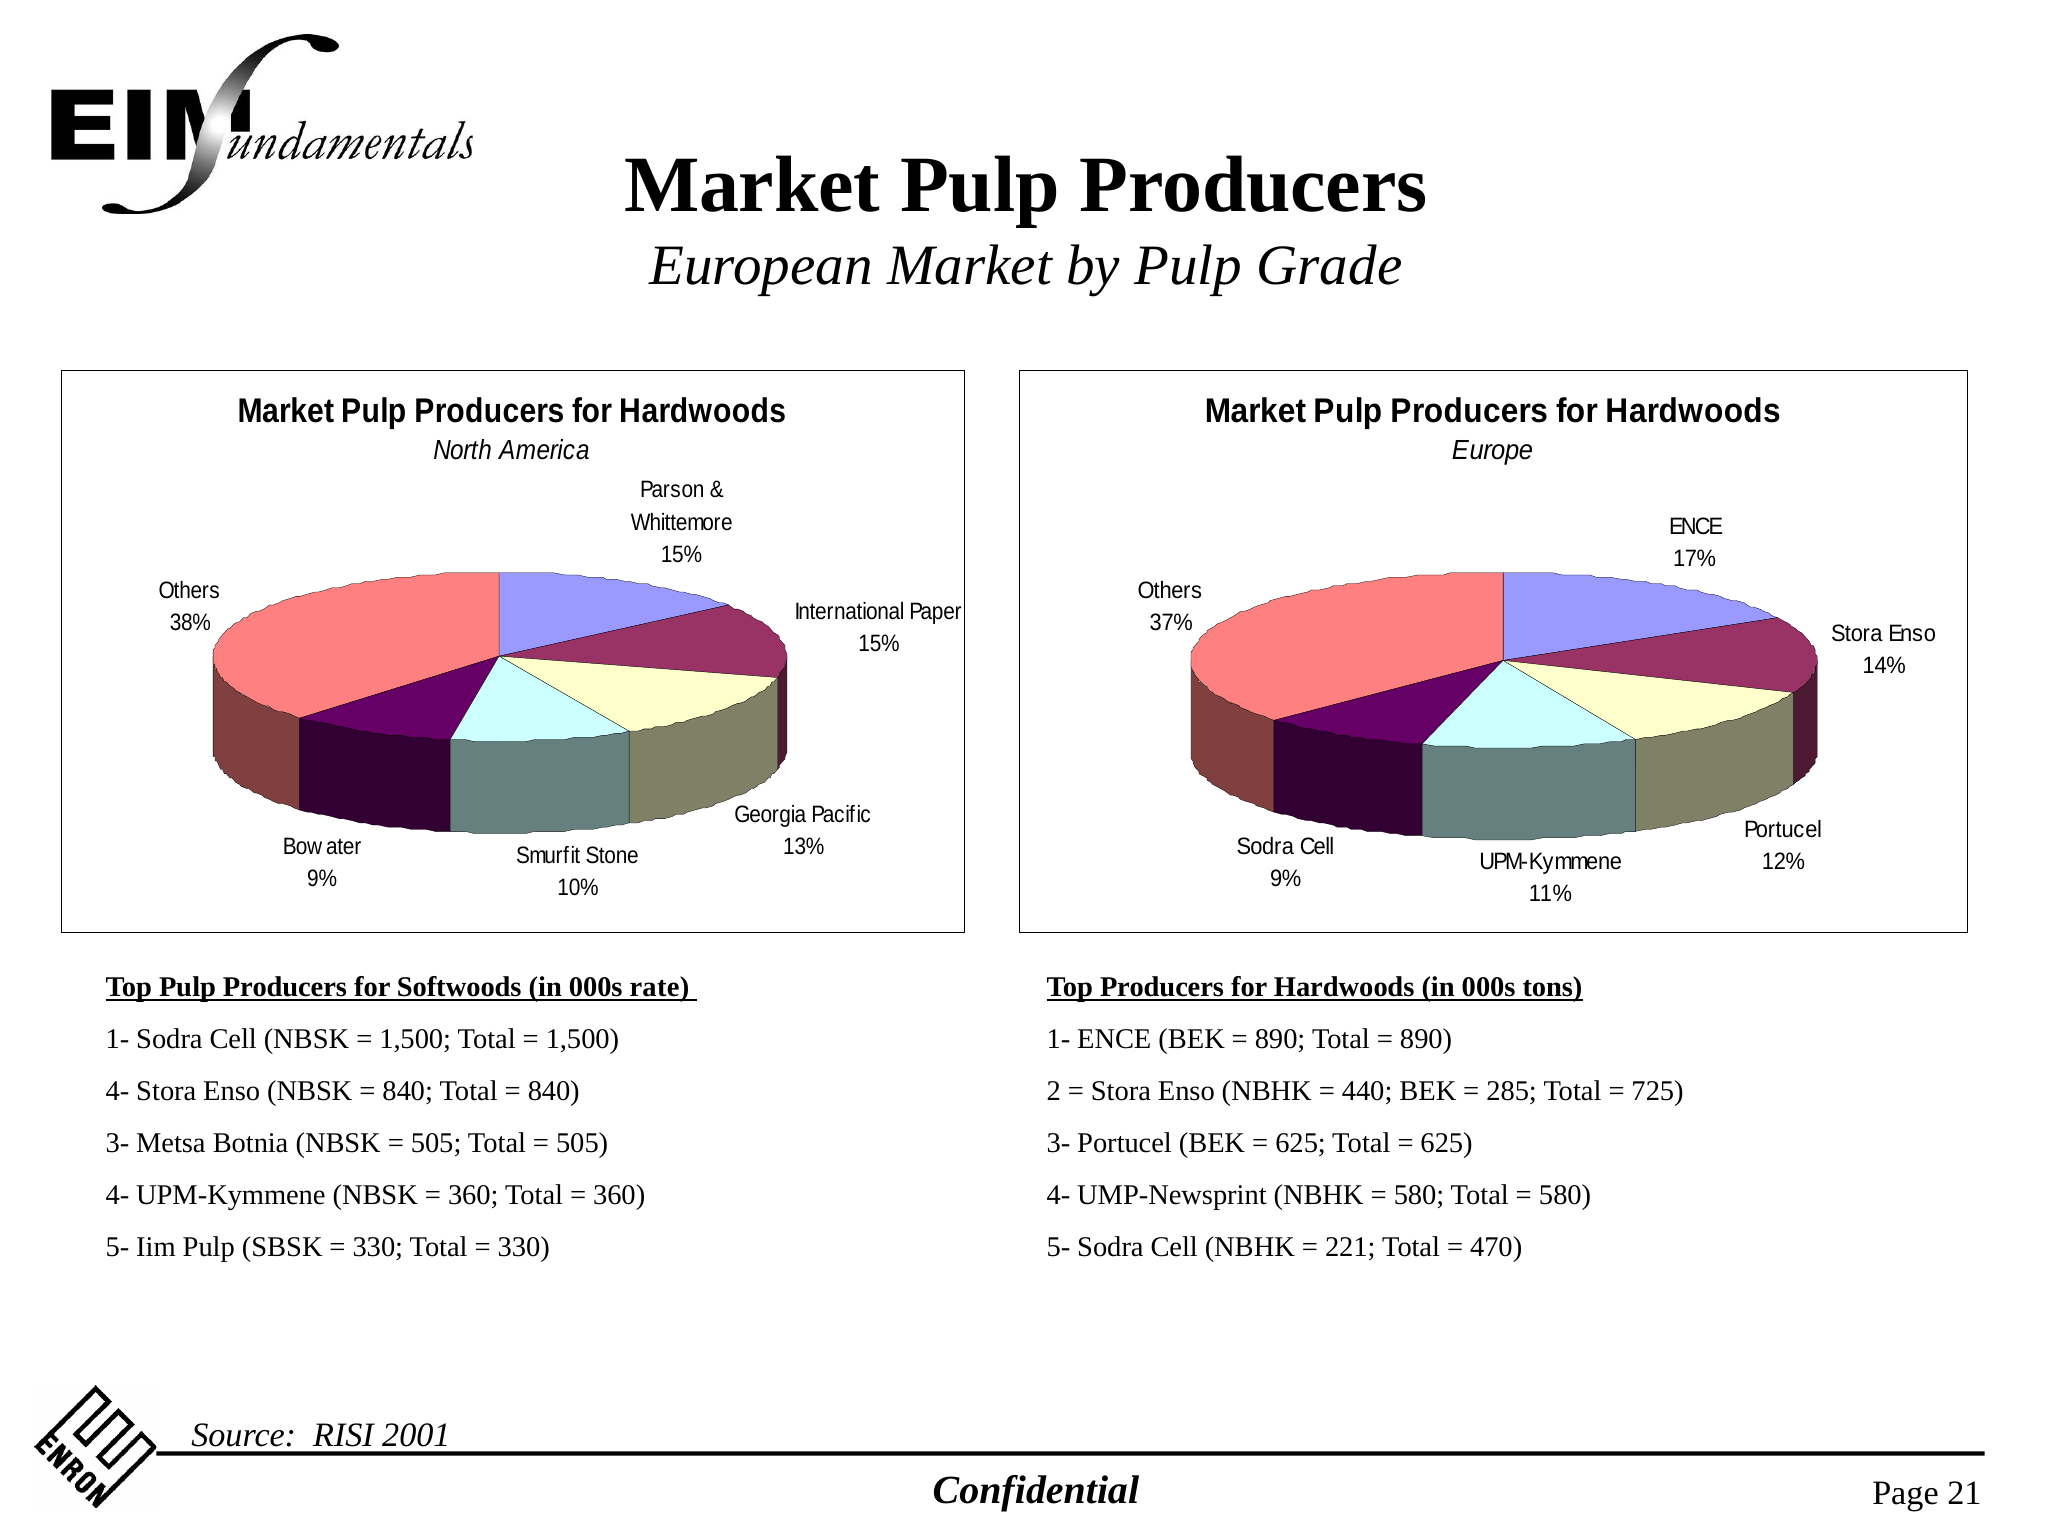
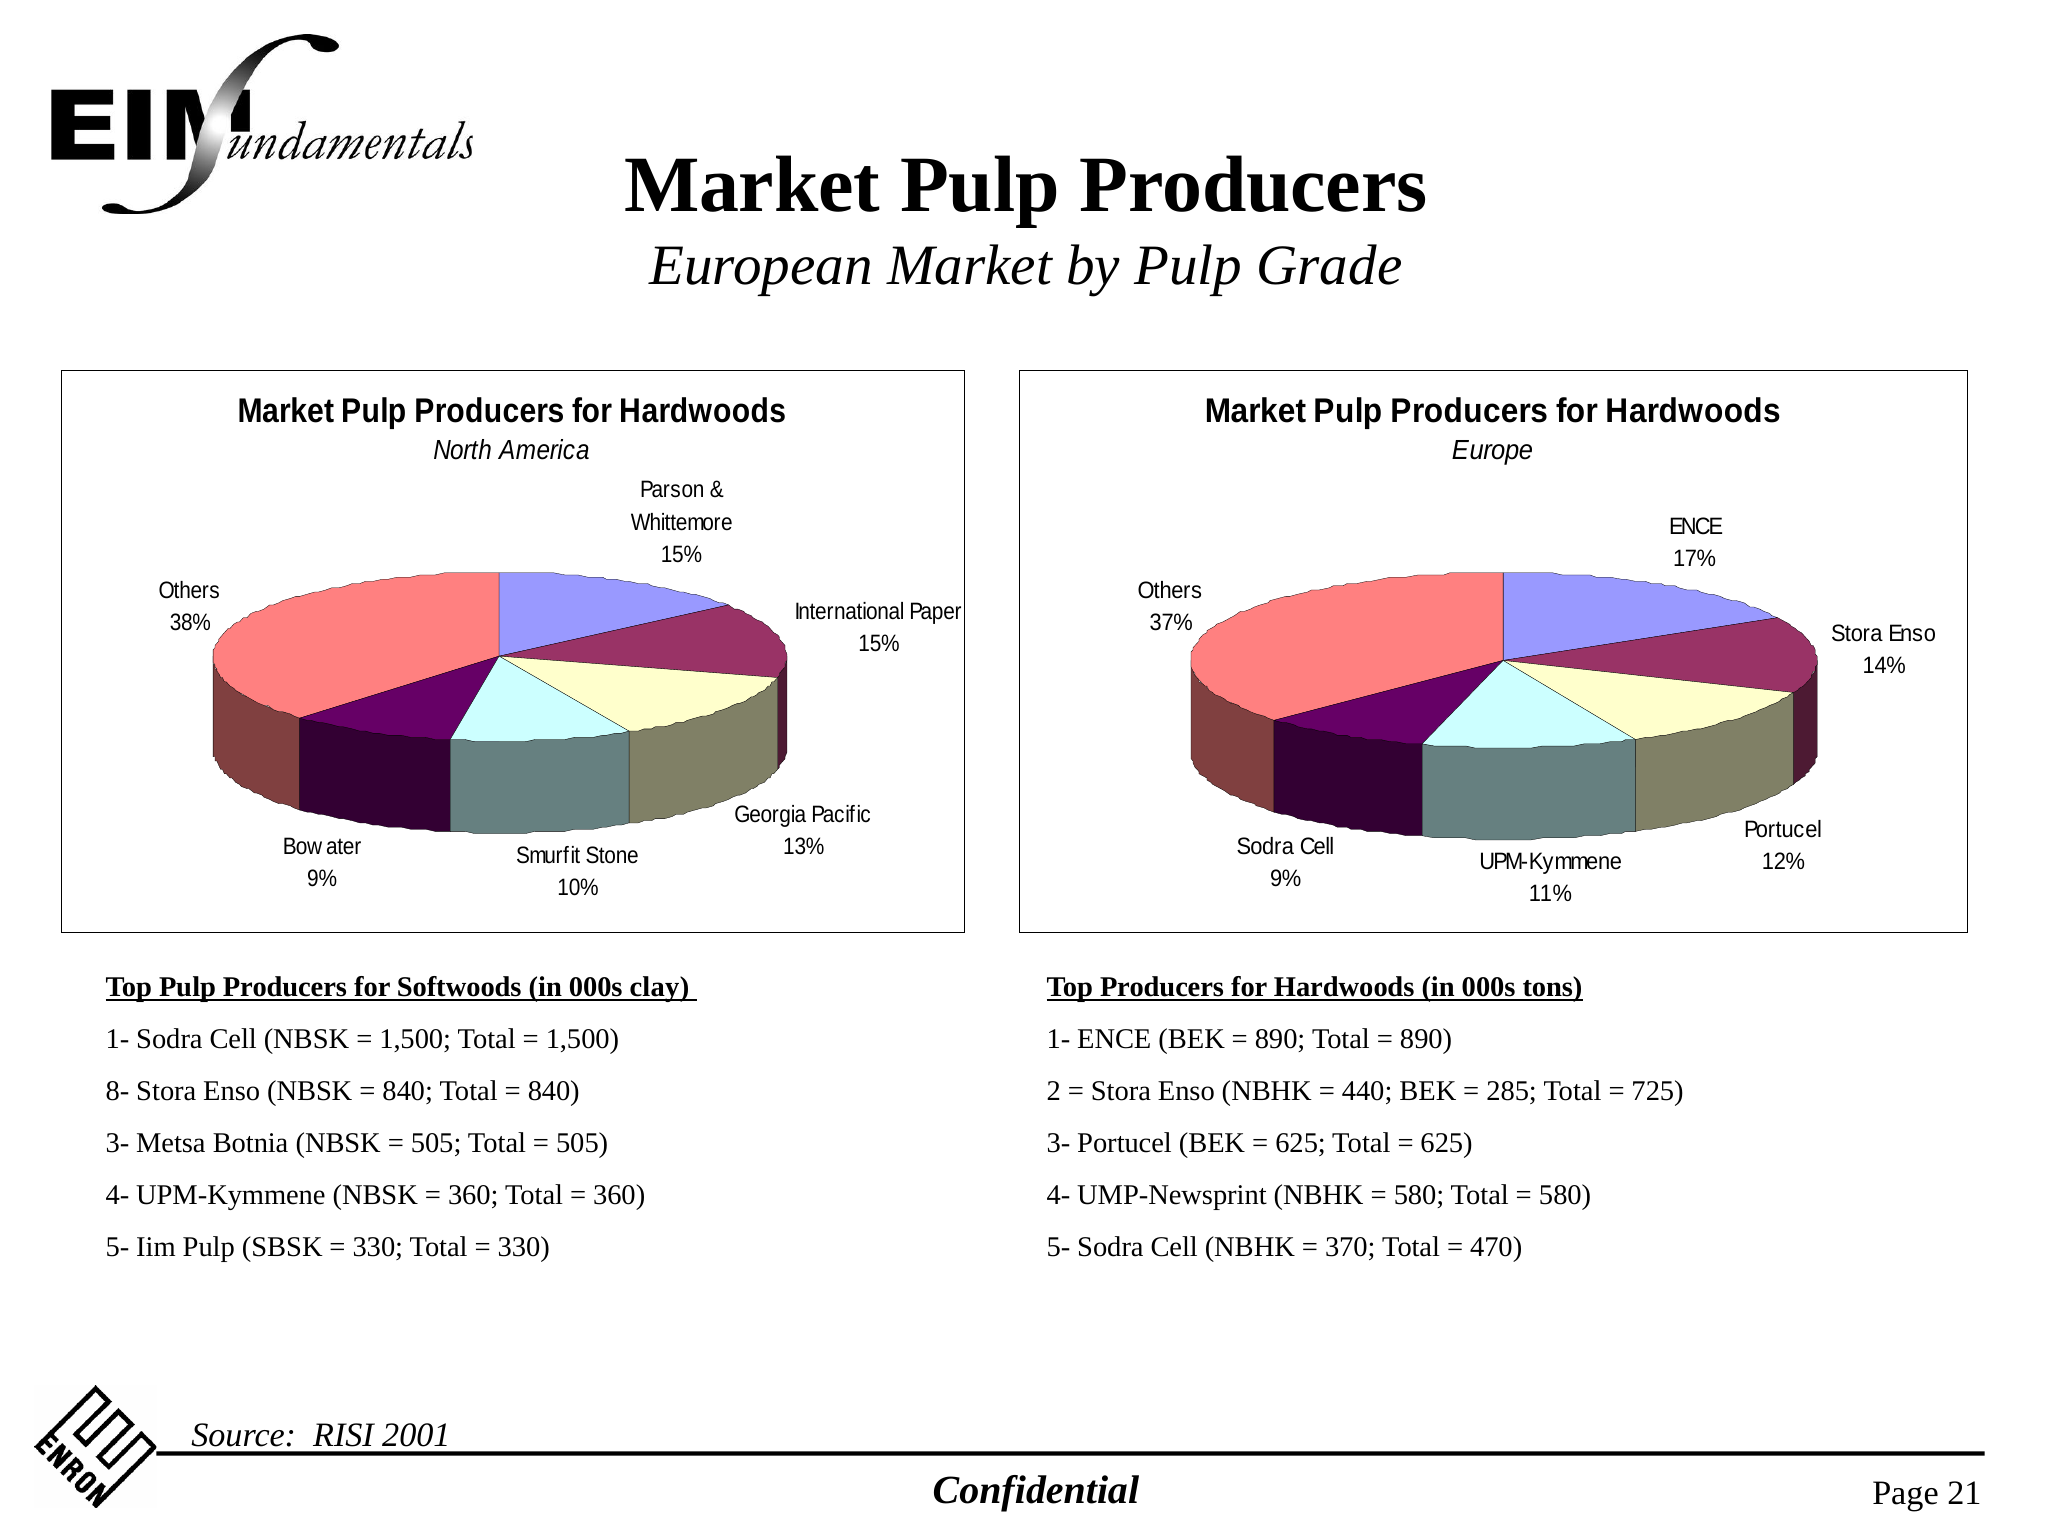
rate: rate -> clay
4- at (118, 1092): 4- -> 8-
221: 221 -> 370
